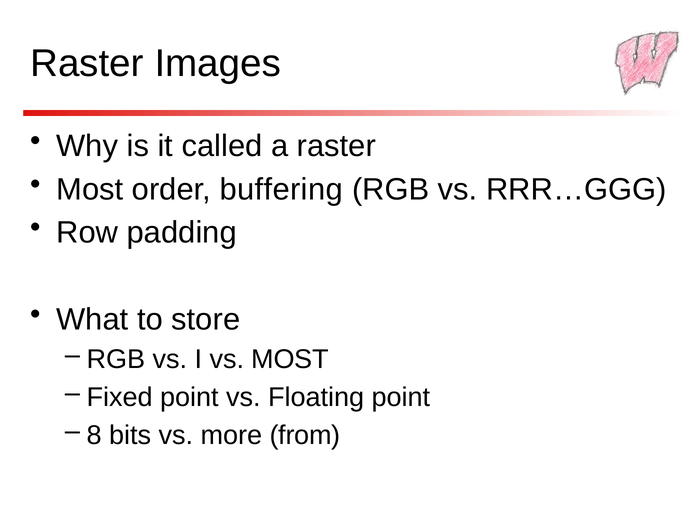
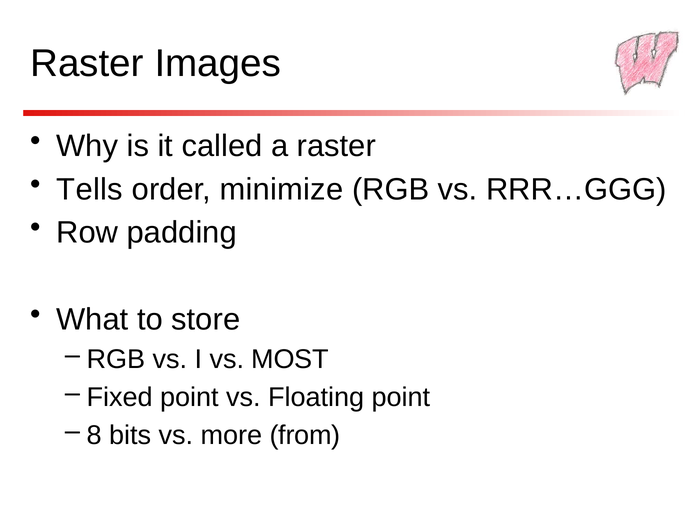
Most at (90, 189): Most -> Tells
buffering: buffering -> minimize
